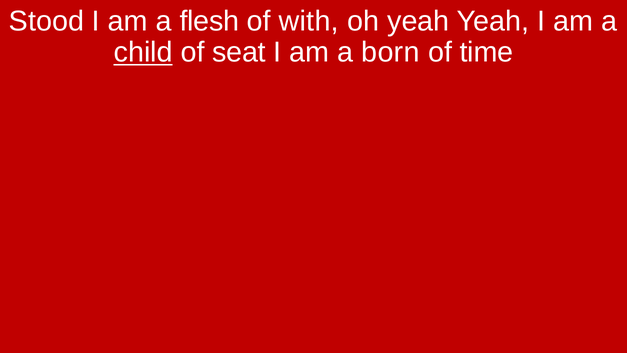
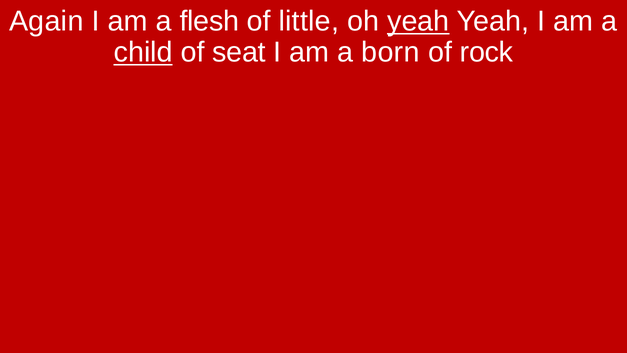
Stood: Stood -> Again
with: with -> little
yeah at (418, 21) underline: none -> present
time: time -> rock
